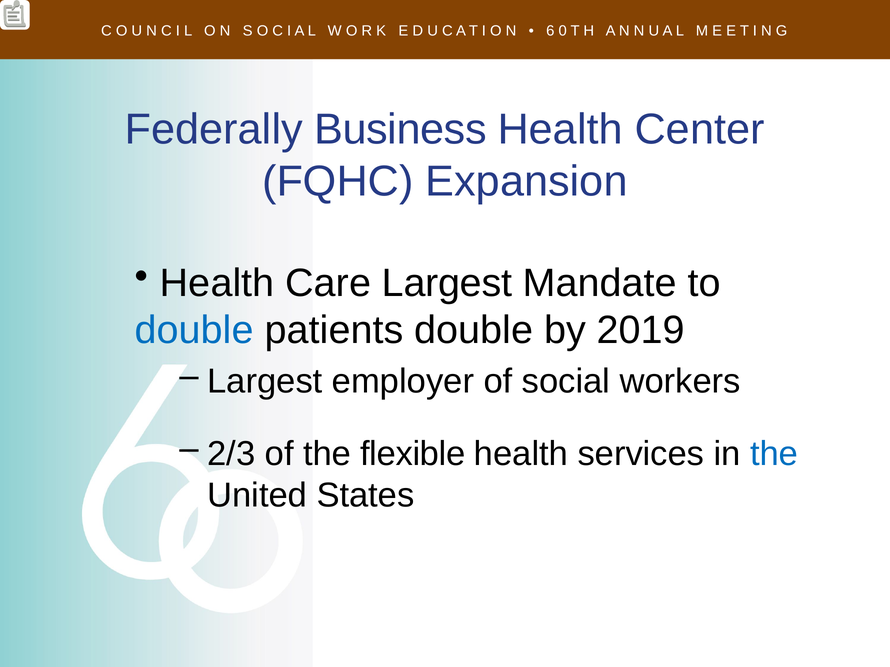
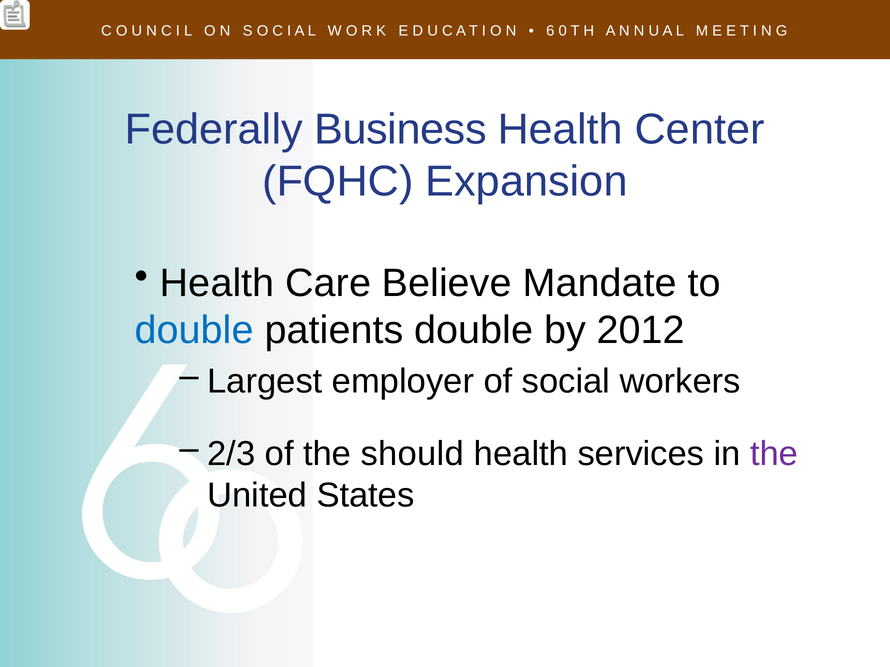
Care Largest: Largest -> Believe
2019: 2019 -> 2012
flexible: flexible -> should
the at (774, 454) colour: blue -> purple
